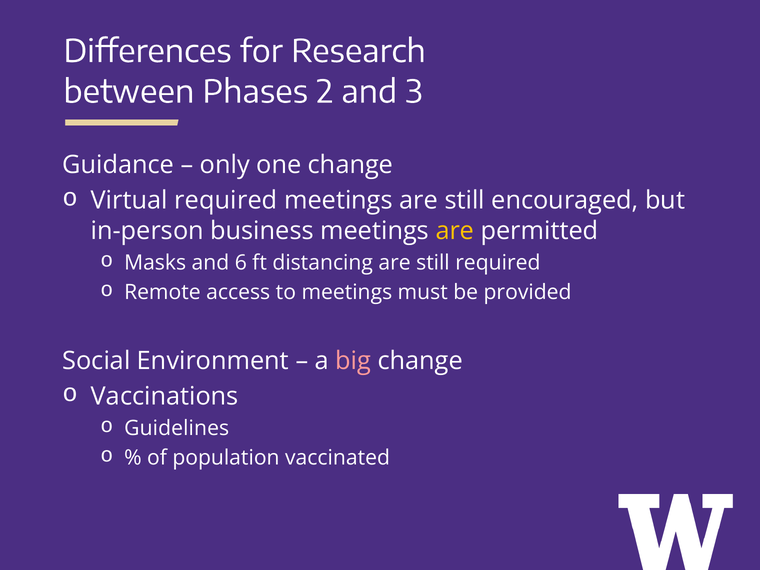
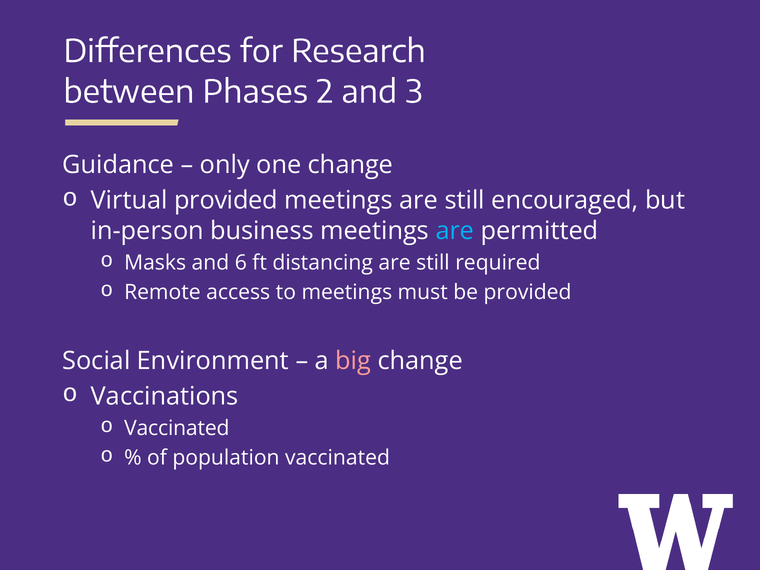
Virtual required: required -> provided
are at (455, 231) colour: yellow -> light blue
Guidelines at (177, 428): Guidelines -> Vaccinated
